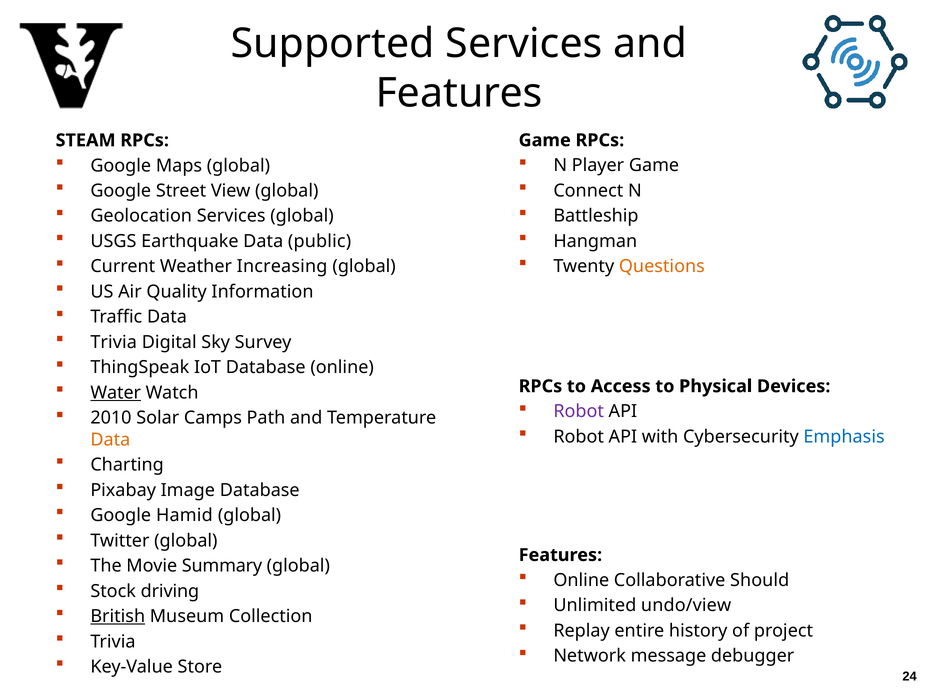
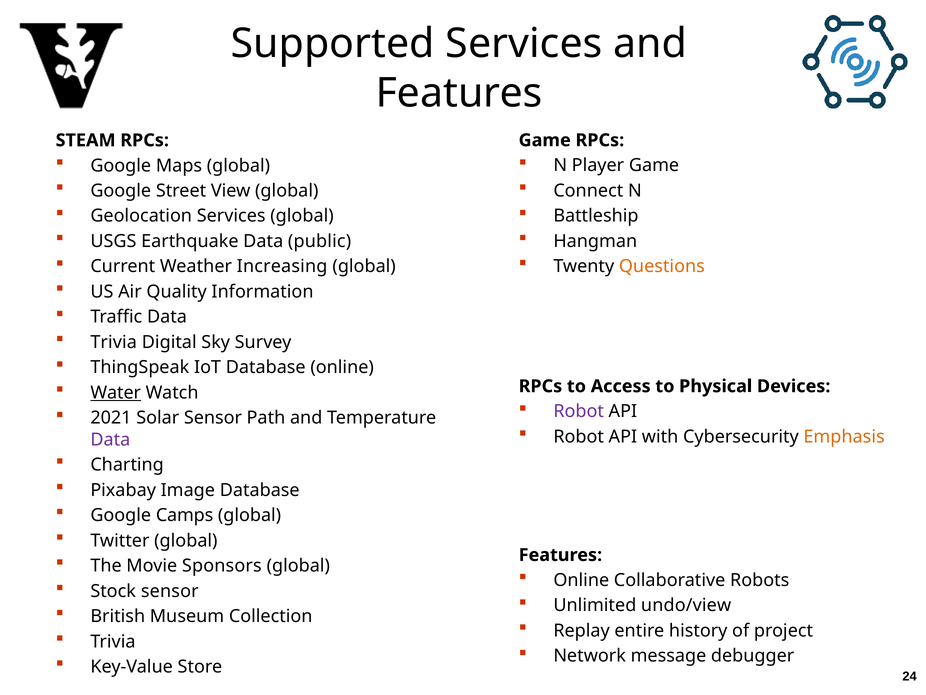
2010: 2010 -> 2021
Solar Camps: Camps -> Sensor
Emphasis colour: blue -> orange
Data at (110, 439) colour: orange -> purple
Hamid: Hamid -> Camps
Summary: Summary -> Sponsors
Should: Should -> Robots
Stock driving: driving -> sensor
British underline: present -> none
